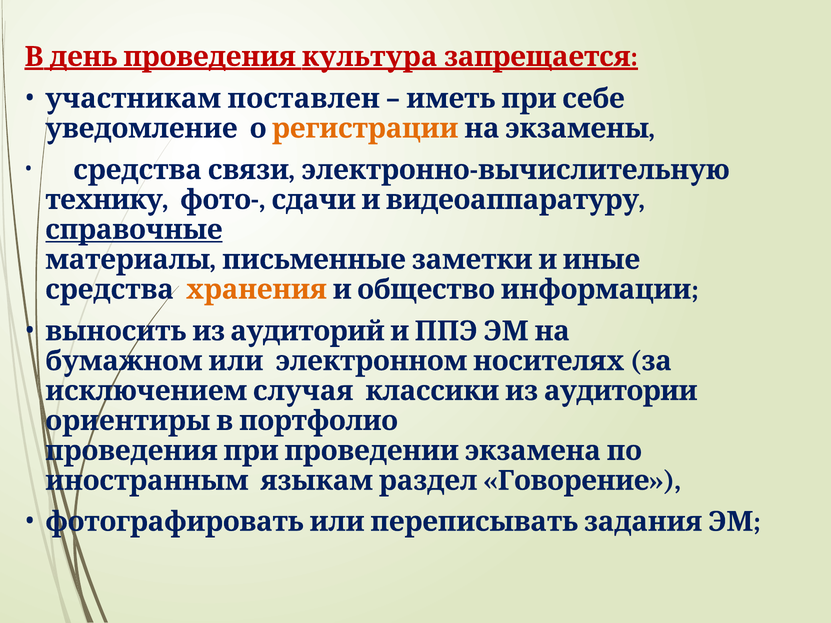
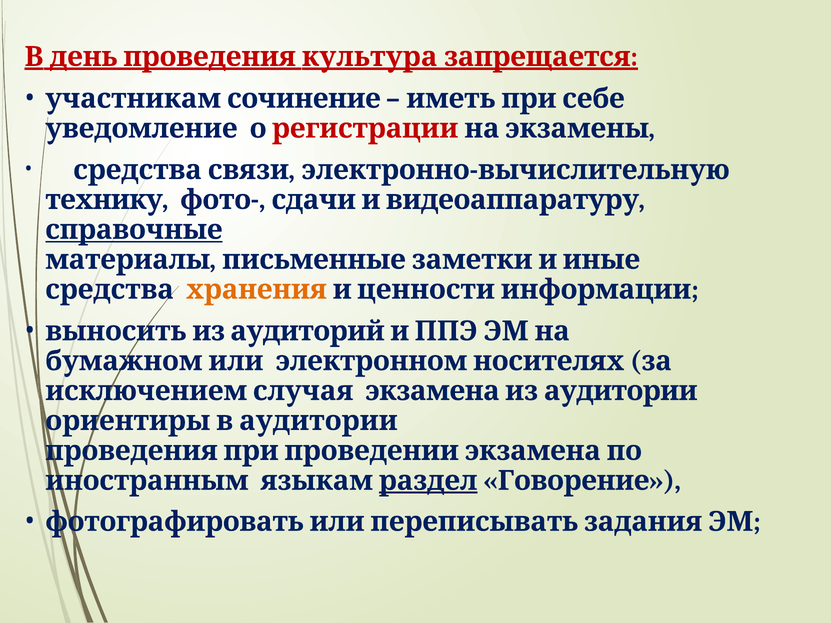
поставлен: поставлен -> сочинение
регистрации colour: orange -> red
общество: общество -> ценности
классики: классики -> экзамена
в портфолио: портфолио -> аудитории
раздел underline: none -> present
